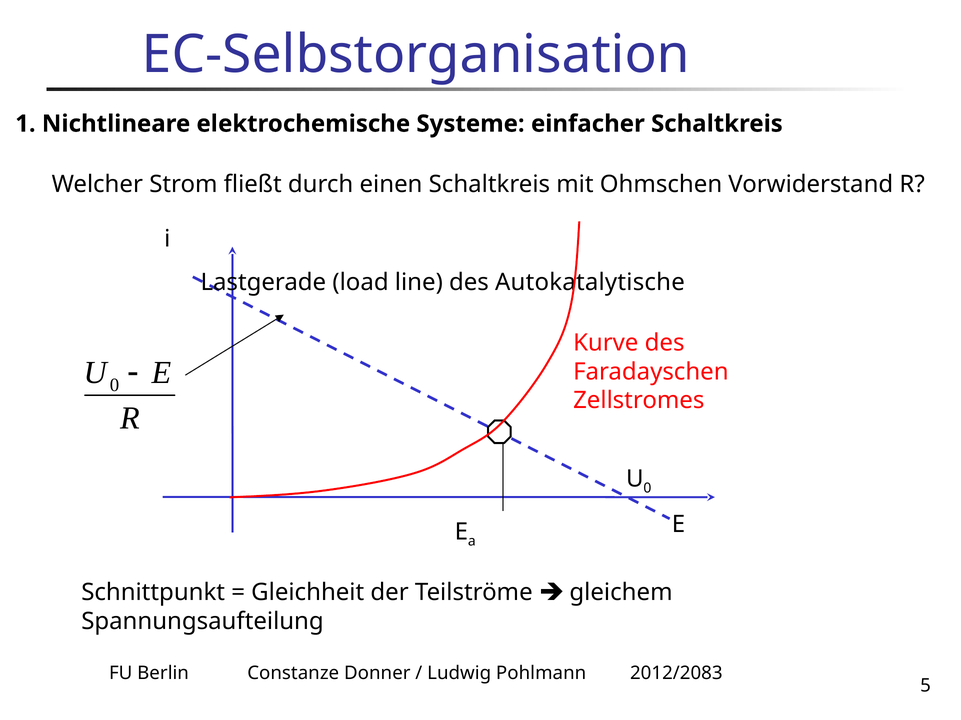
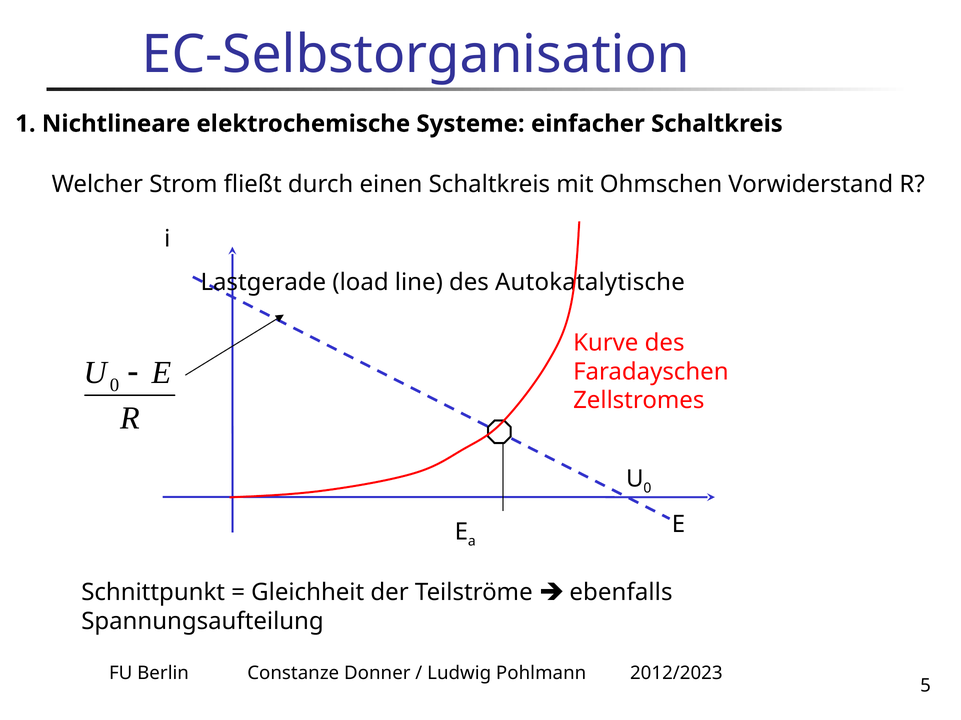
gleichem: gleichem -> ebenfalls
2012/2083: 2012/2083 -> 2012/2023
